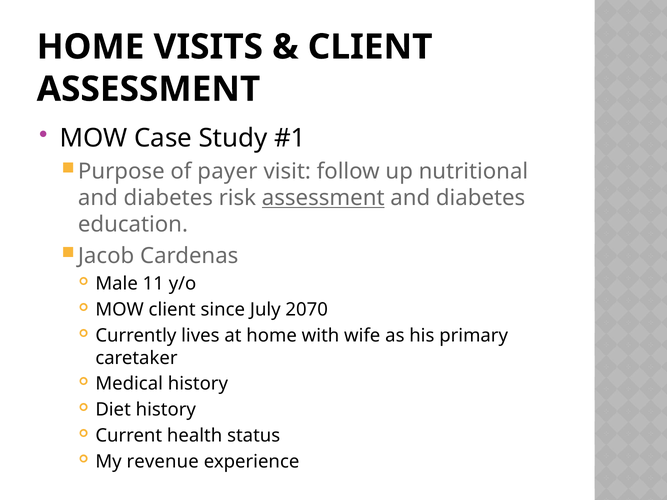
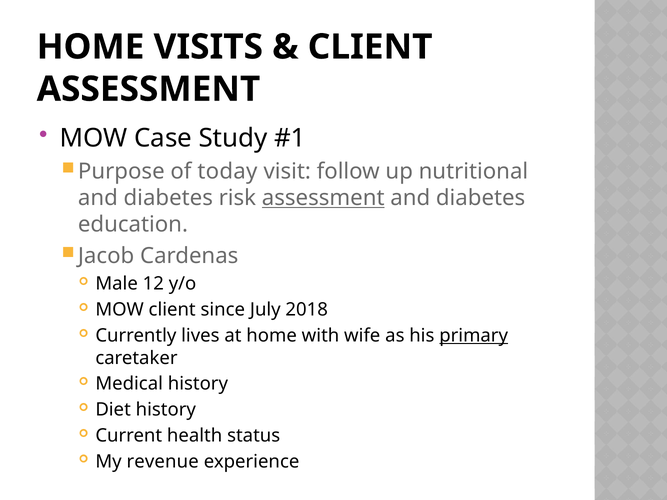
payer: payer -> today
11: 11 -> 12
2070: 2070 -> 2018
primary underline: none -> present
